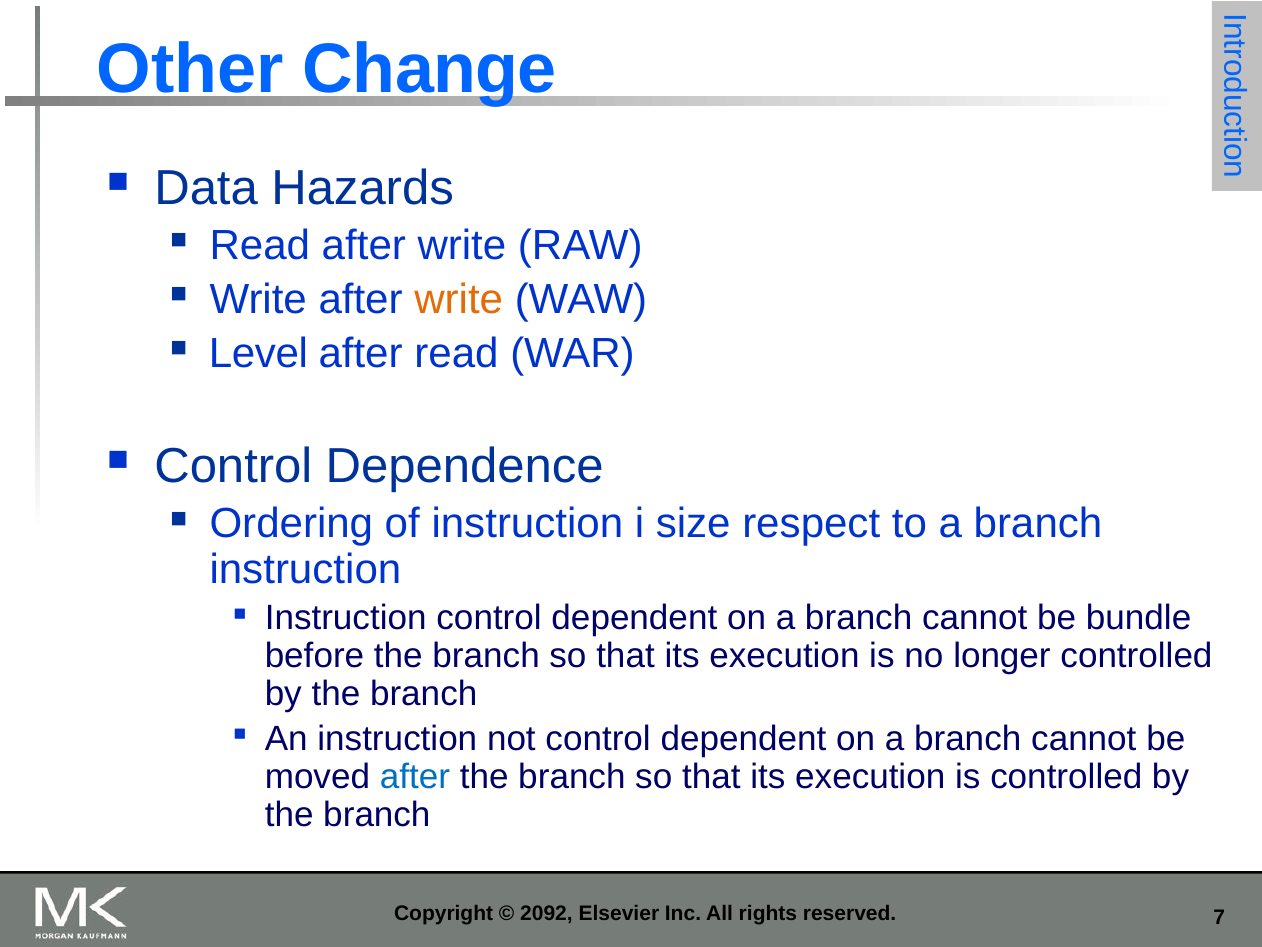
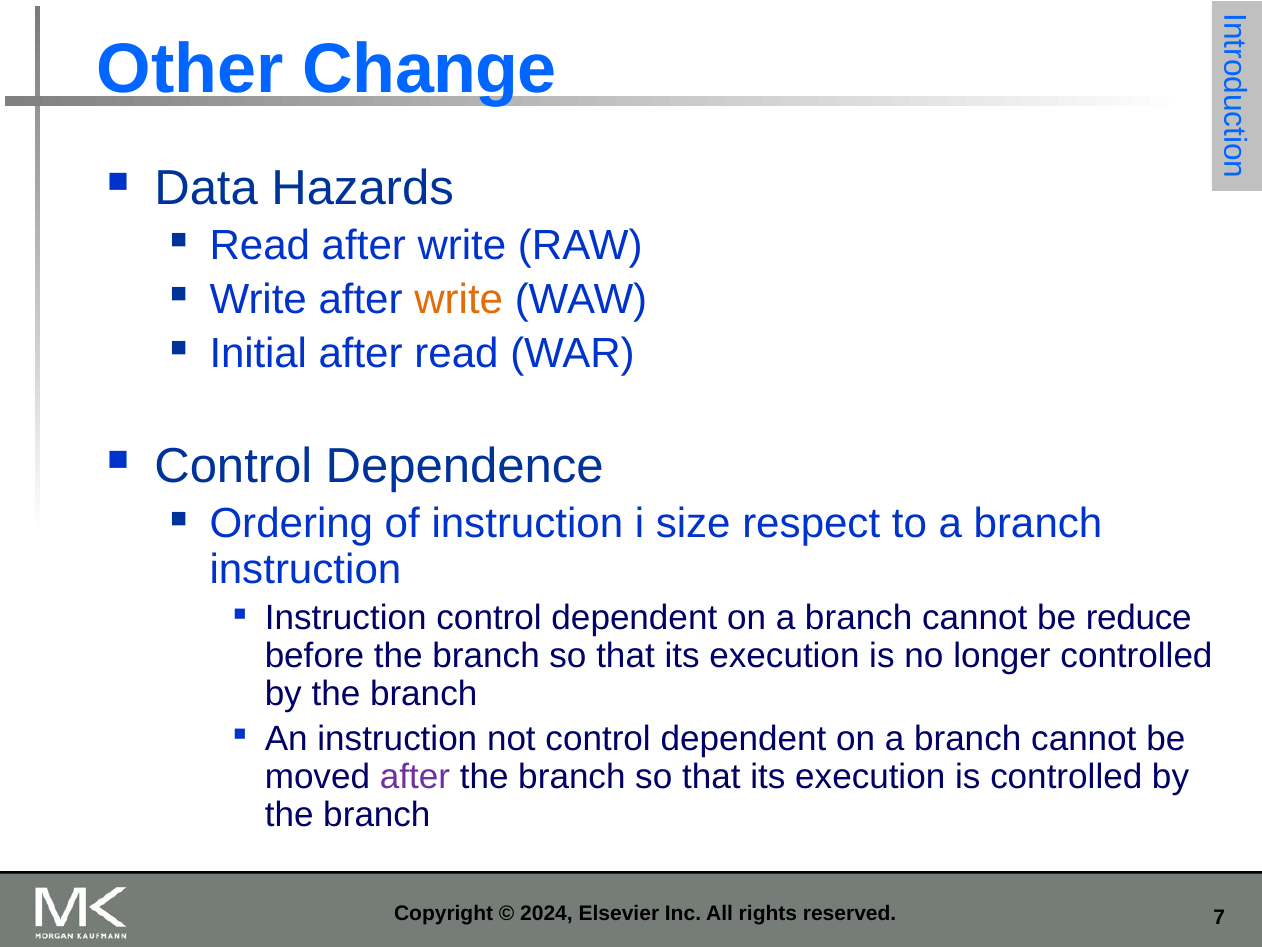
Level: Level -> Initial
bundle: bundle -> reduce
after at (415, 776) colour: blue -> purple
2092: 2092 -> 2024
